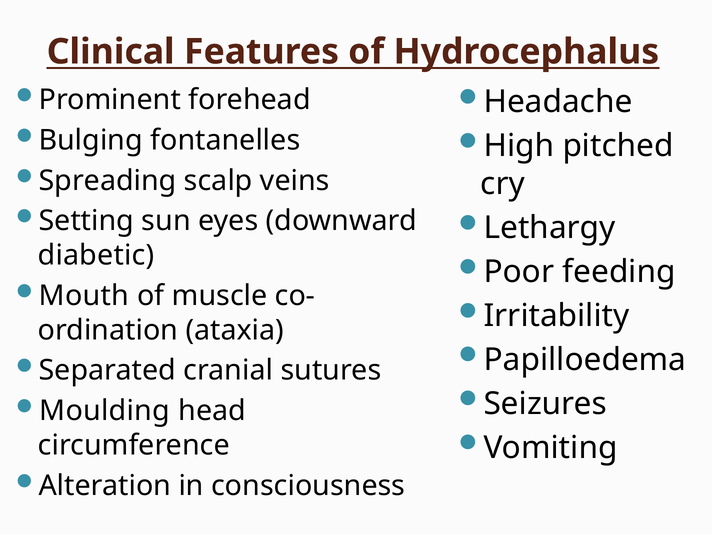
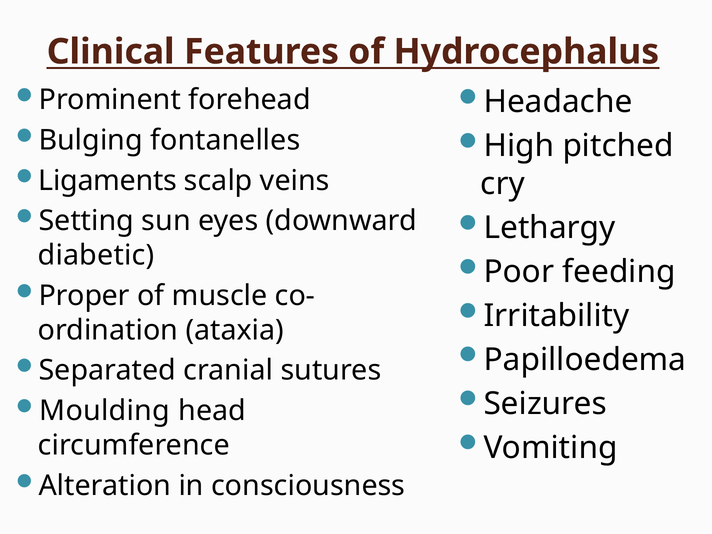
Spreading: Spreading -> Ligaments
Mouth: Mouth -> Proper
